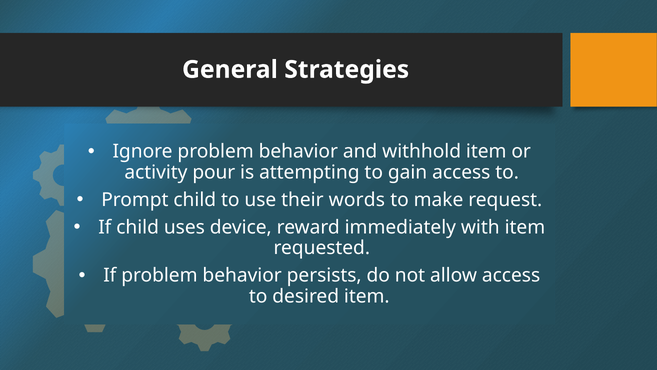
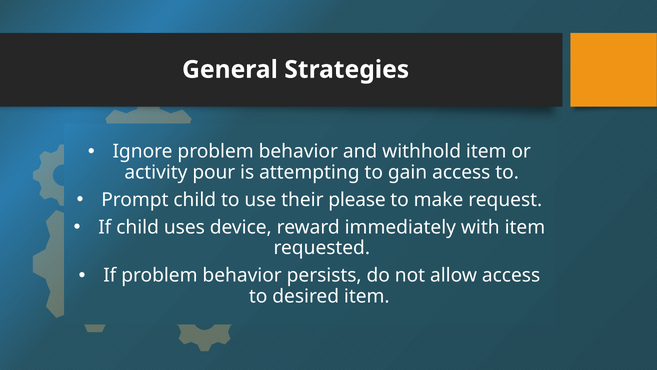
words: words -> please
